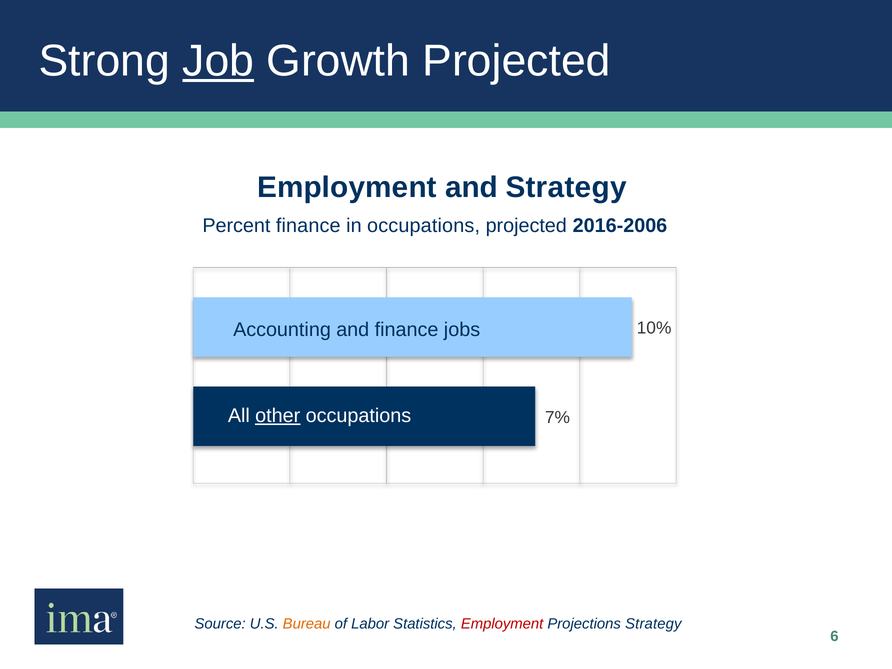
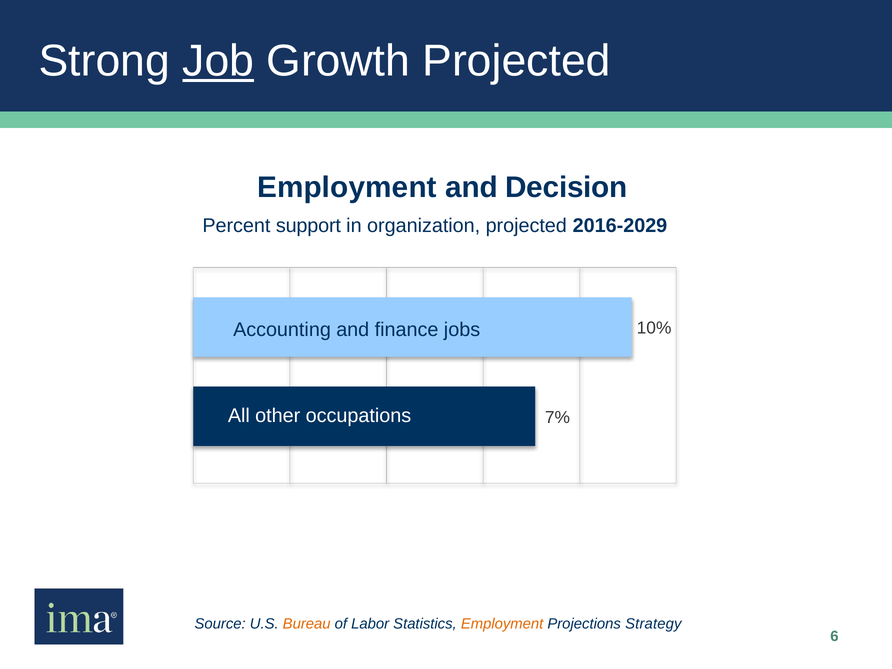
and Strategy: Strategy -> Decision
Percent finance: finance -> support
in occupations: occupations -> organization
2016-2006: 2016-2006 -> 2016-2029
other underline: present -> none
Employment at (502, 624) colour: red -> orange
